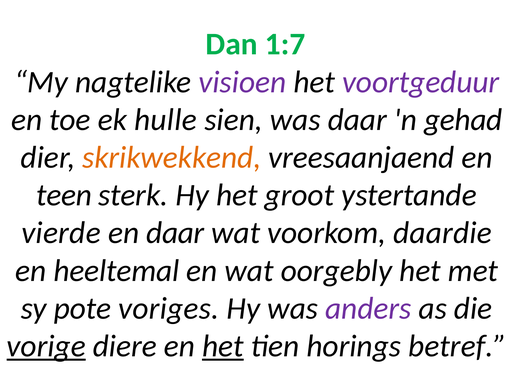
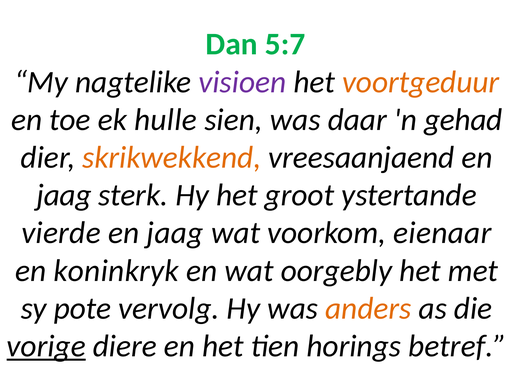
1:7: 1:7 -> 5:7
voortgeduur colour: purple -> orange
teen at (64, 195): teen -> jaag
daar at (175, 233): daar -> jaag
daardie: daardie -> eienaar
heeltemal: heeltemal -> koninkryk
voriges: voriges -> vervolg
anders colour: purple -> orange
het at (223, 346) underline: present -> none
